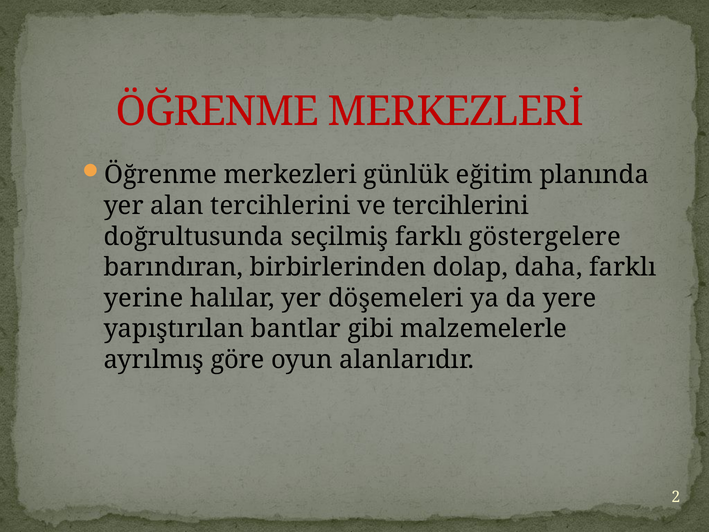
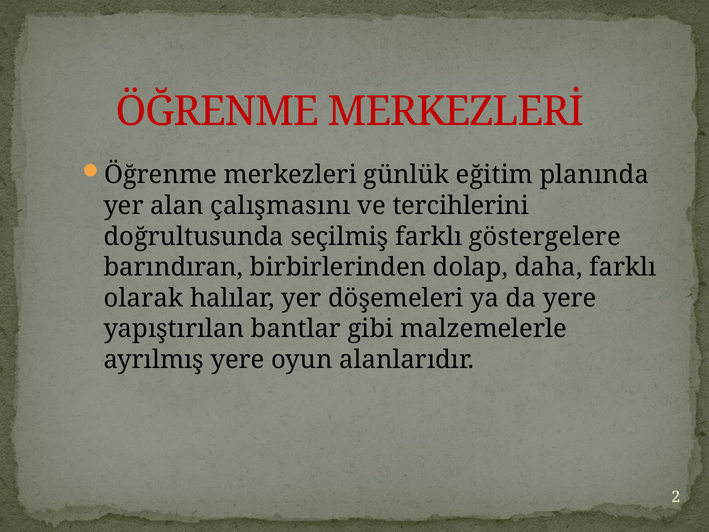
alan tercihlerini: tercihlerini -> çalışmasını
yerine: yerine -> olarak
ayrılmış göre: göre -> yere
